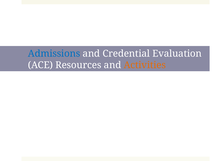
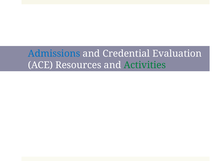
Activities colour: orange -> green
